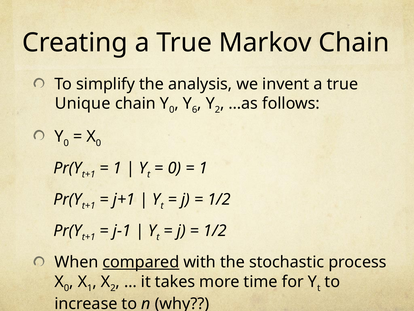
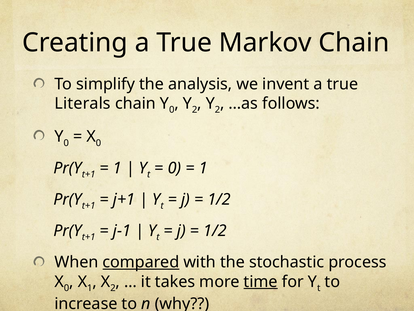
Unique: Unique -> Literals
6 at (195, 110): 6 -> 2
time underline: none -> present
